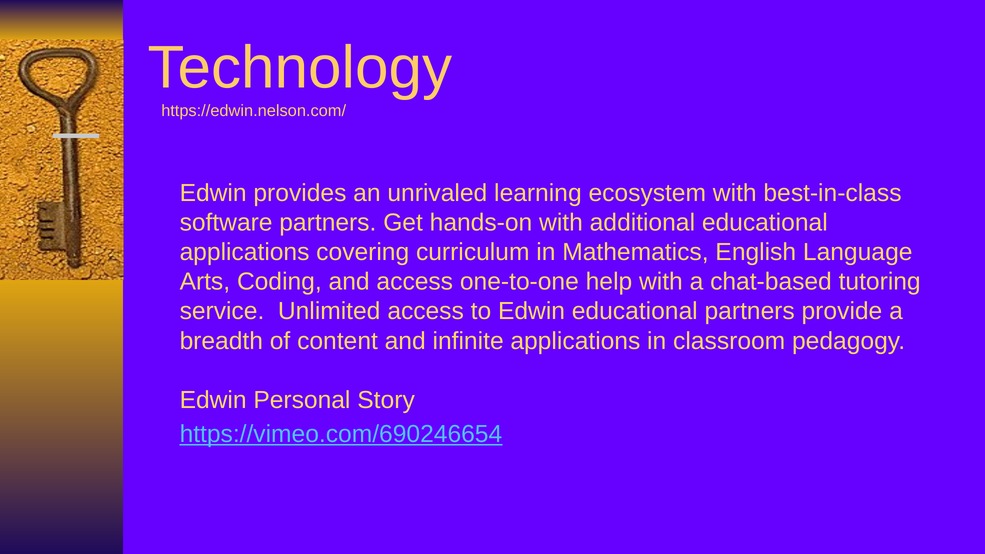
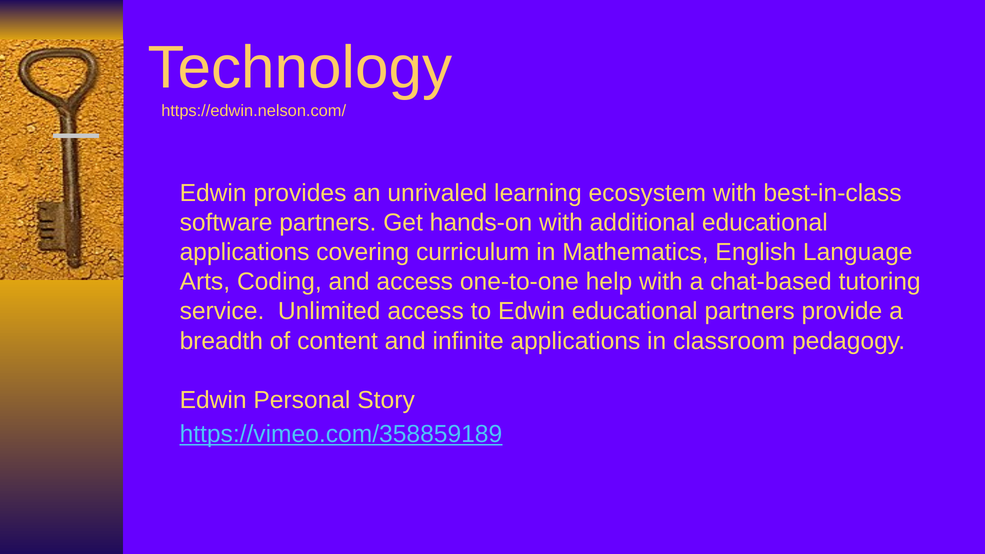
https://vimeo.com/690246654: https://vimeo.com/690246654 -> https://vimeo.com/358859189
